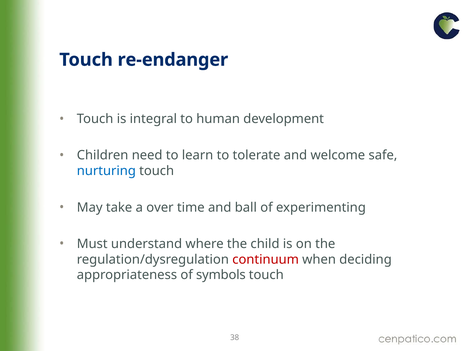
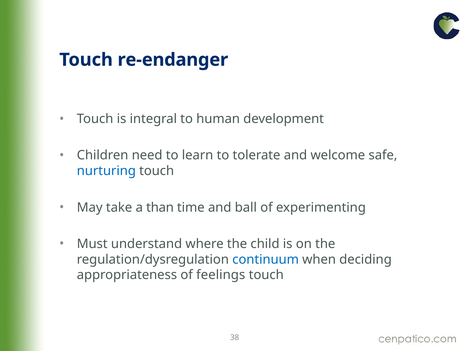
over: over -> than
continuum colour: red -> blue
symbols: symbols -> feelings
